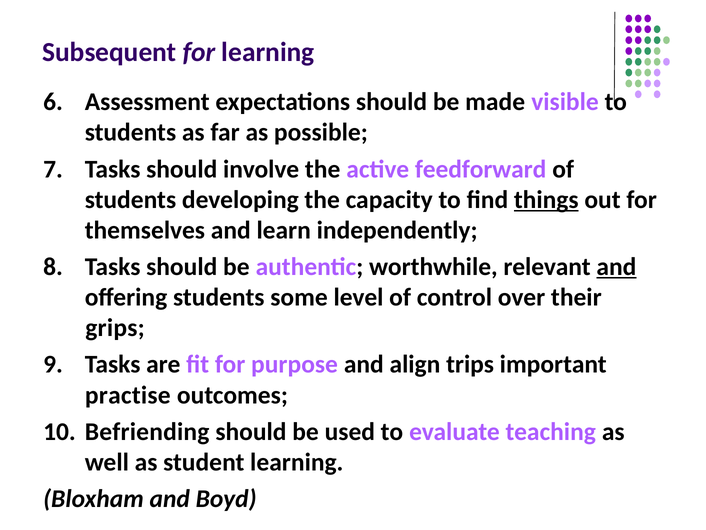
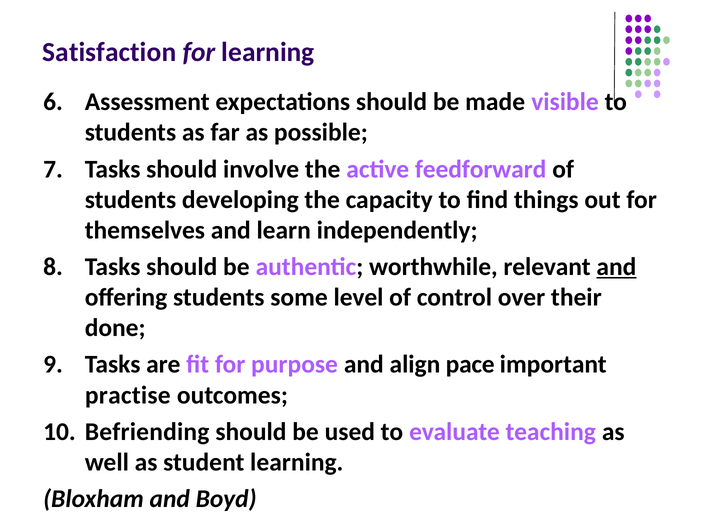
Subsequent: Subsequent -> Satisfaction
things underline: present -> none
grips: grips -> done
trips: trips -> pace
